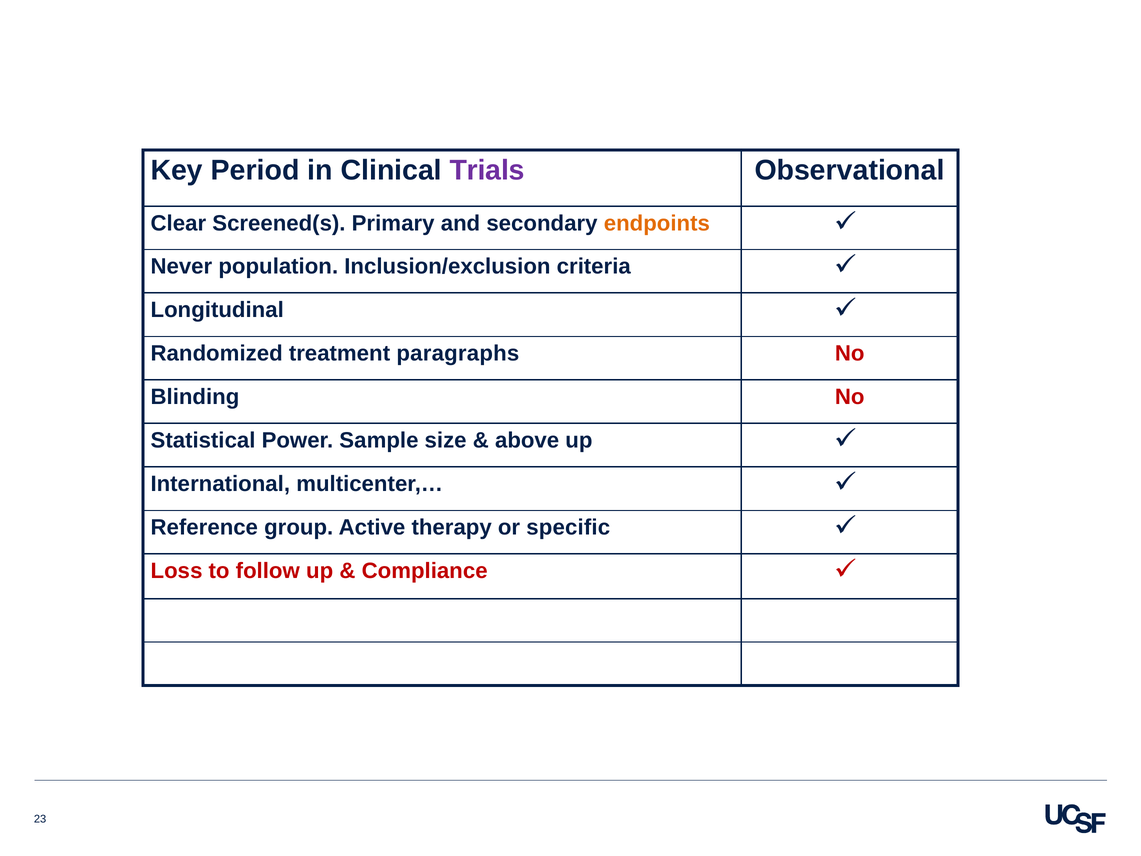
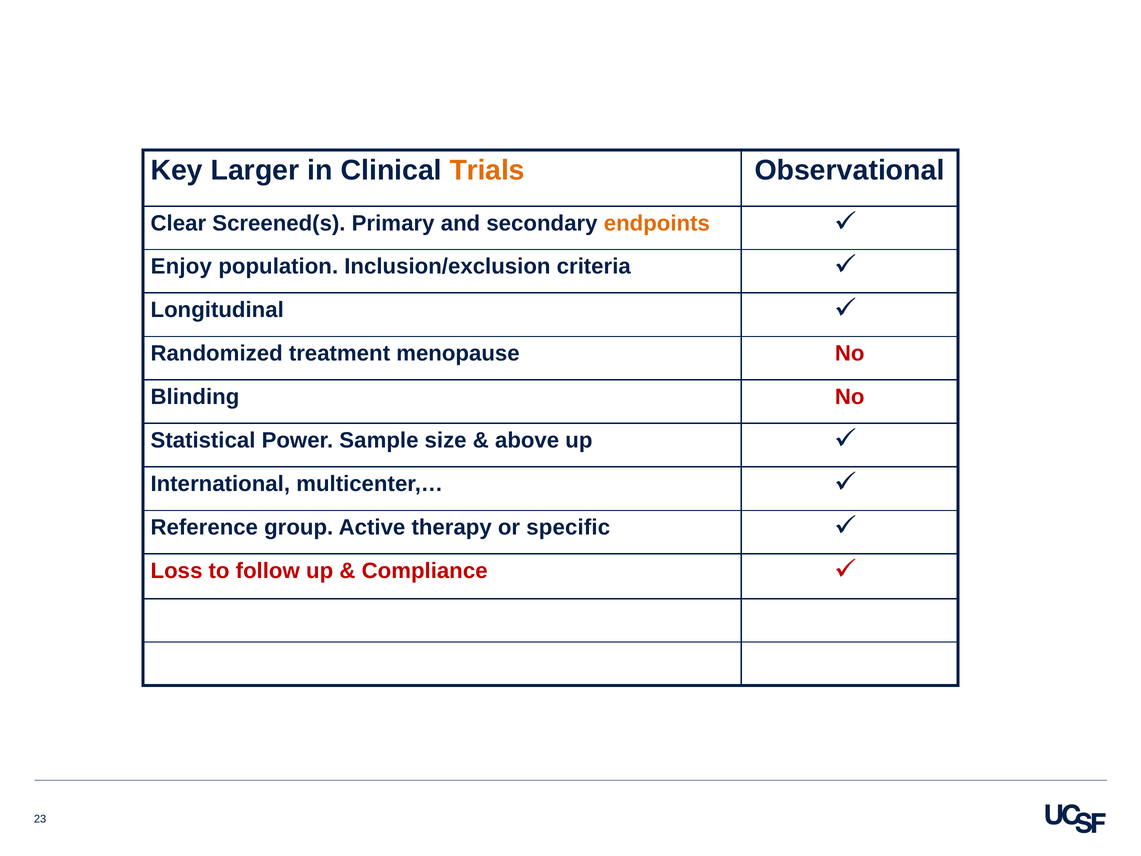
Period: Period -> Larger
Trials colour: purple -> orange
Never: Never -> Enjoy
paragraphs: paragraphs -> menopause
